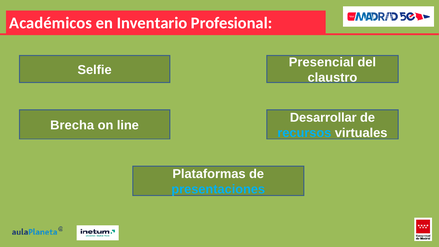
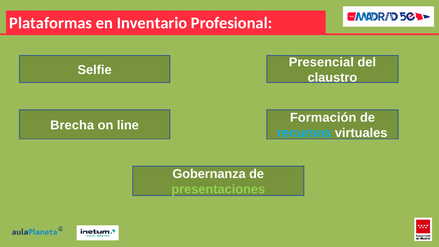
Académicos: Académicos -> Plataformas
Desarrollar: Desarrollar -> Formación
Plataformas: Plataformas -> Gobernanza
presentaciones colour: light blue -> light green
